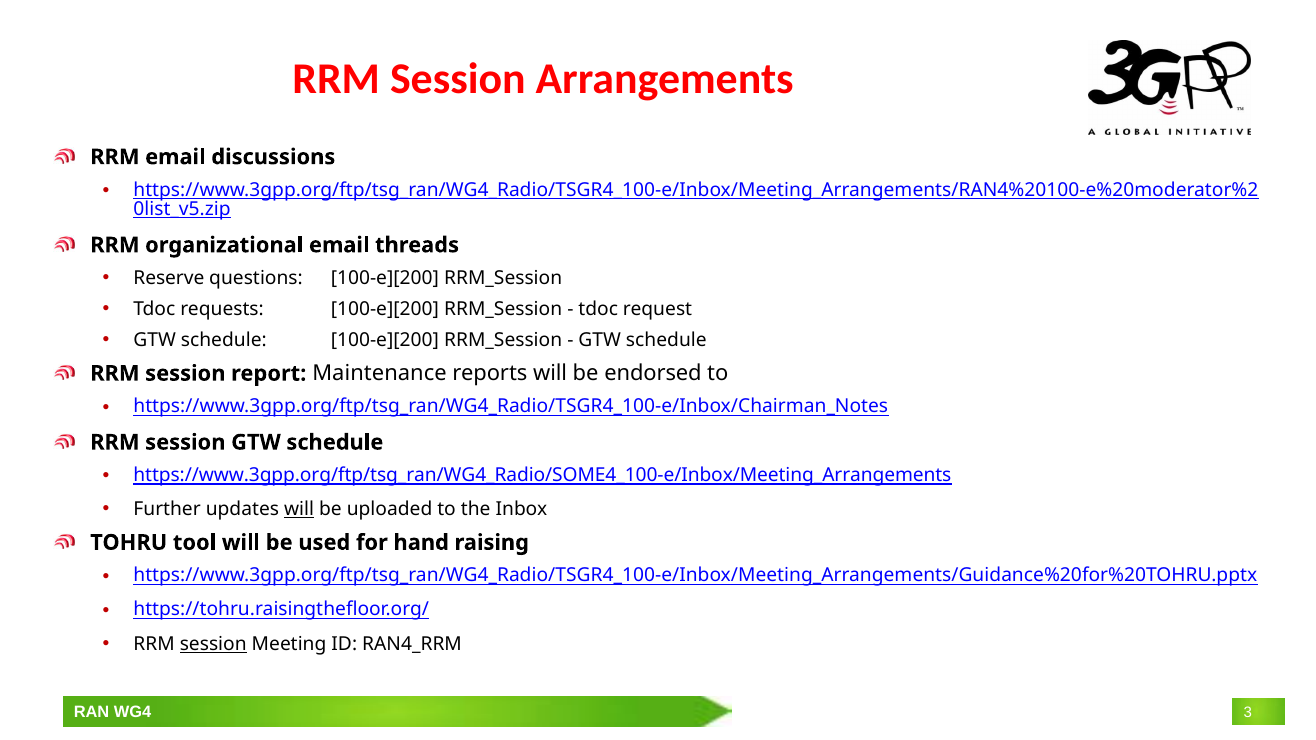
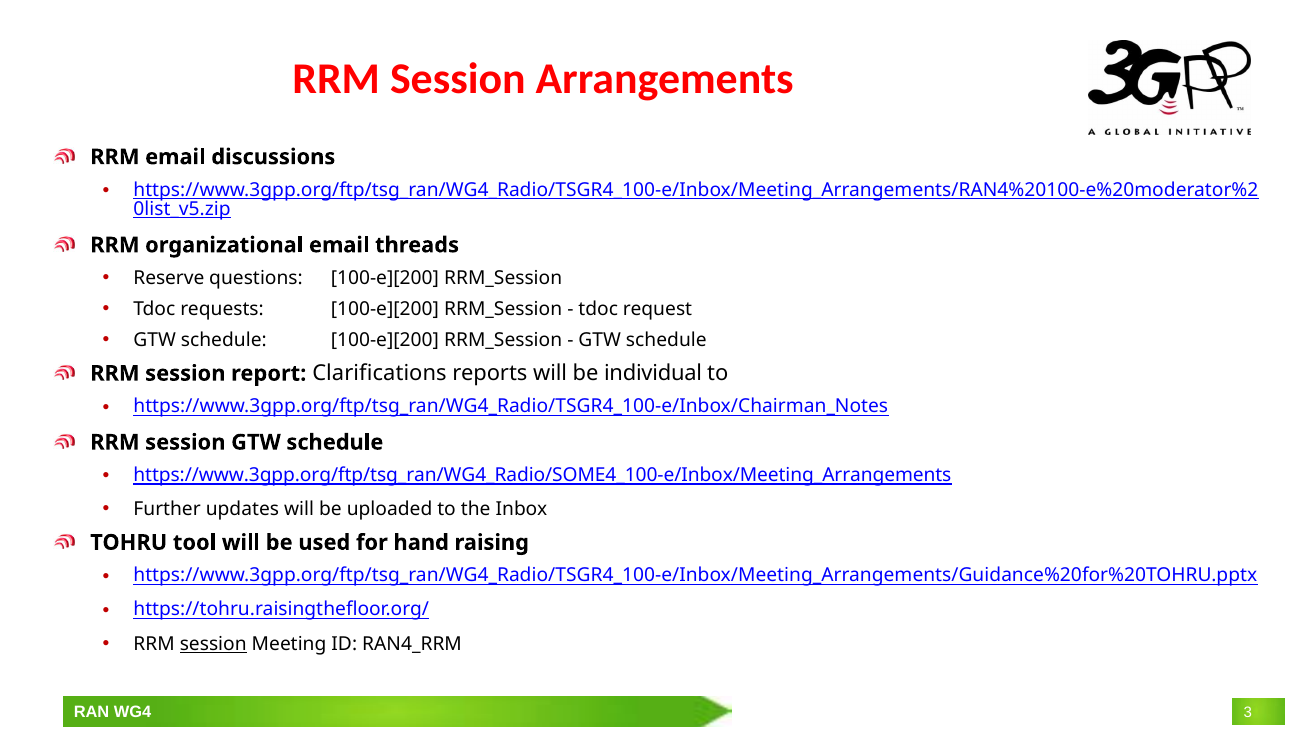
Maintenance: Maintenance -> Clarifications
endorsed: endorsed -> individual
will at (299, 510) underline: present -> none
